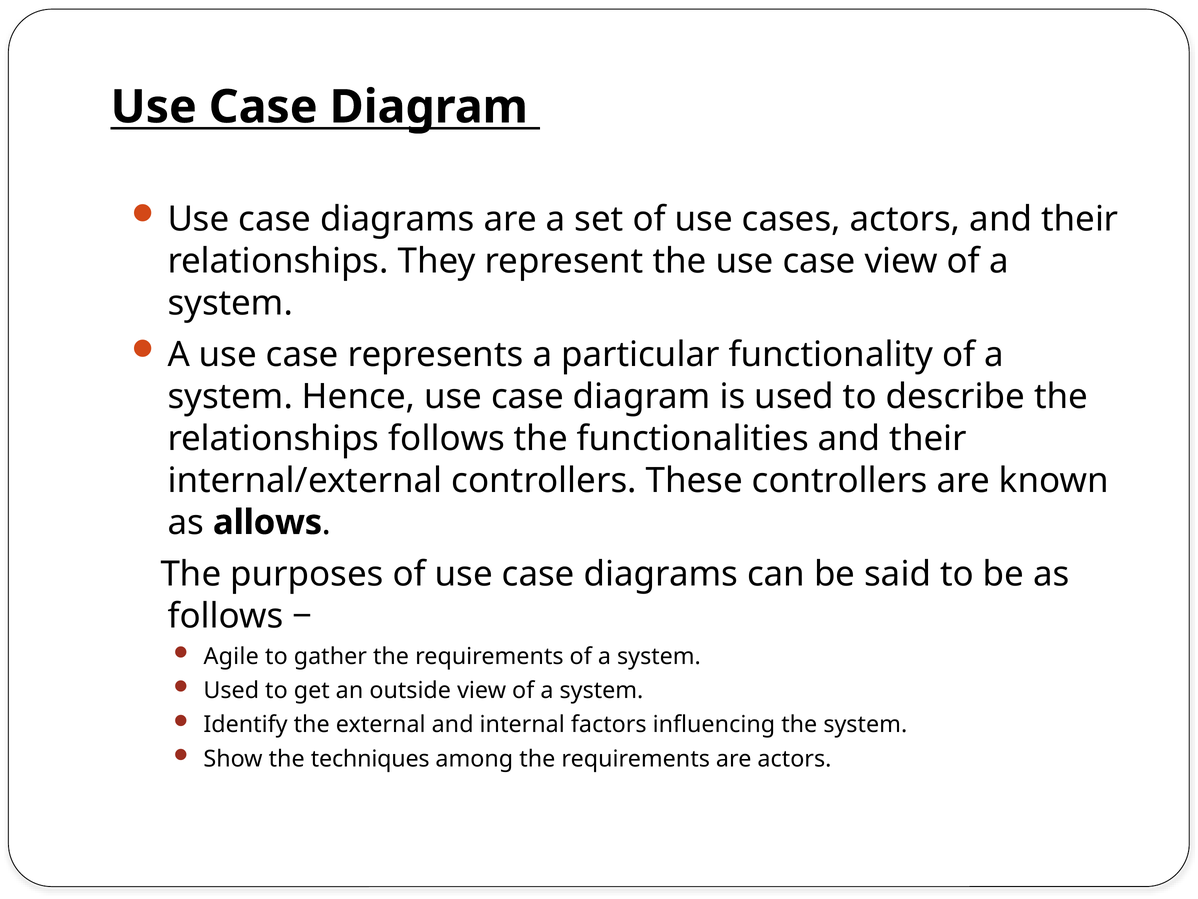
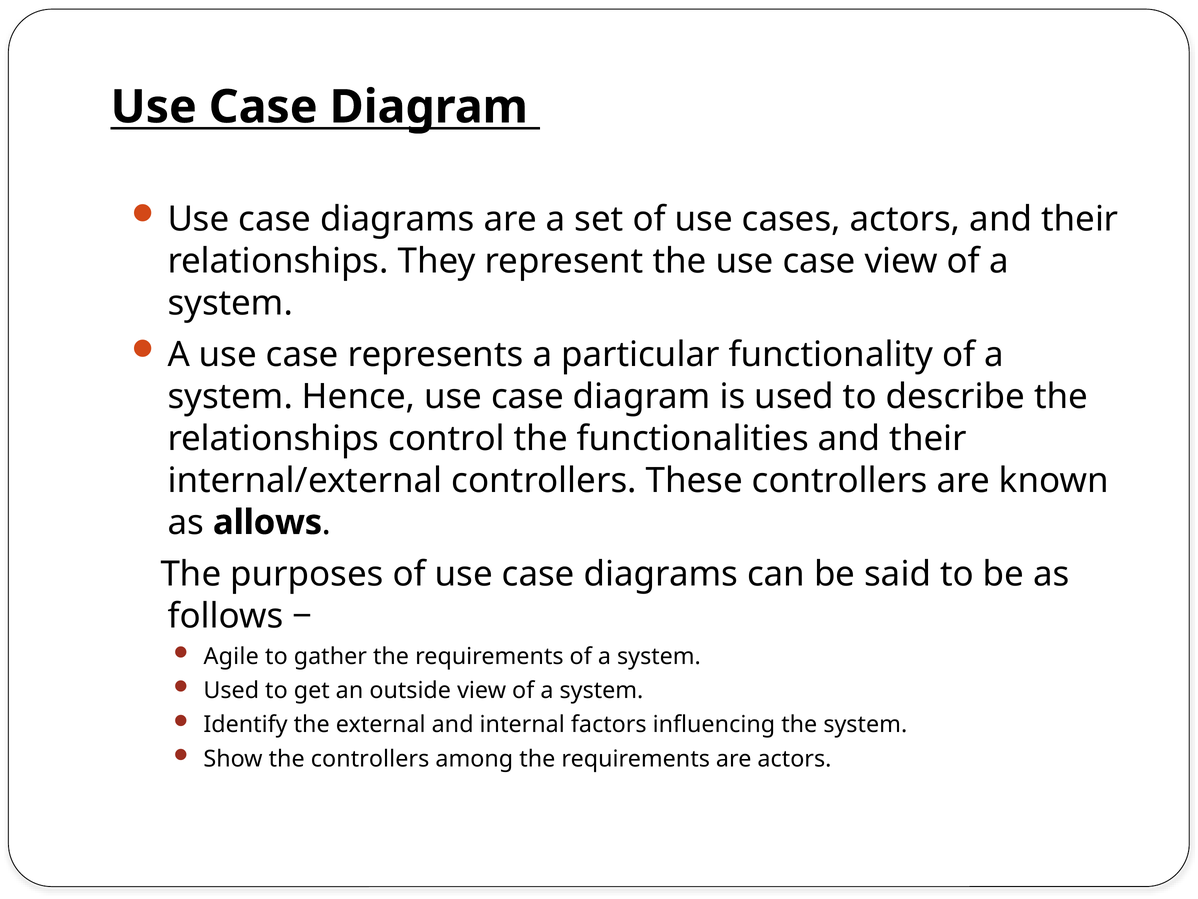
relationships follows: follows -> control
the techniques: techniques -> controllers
